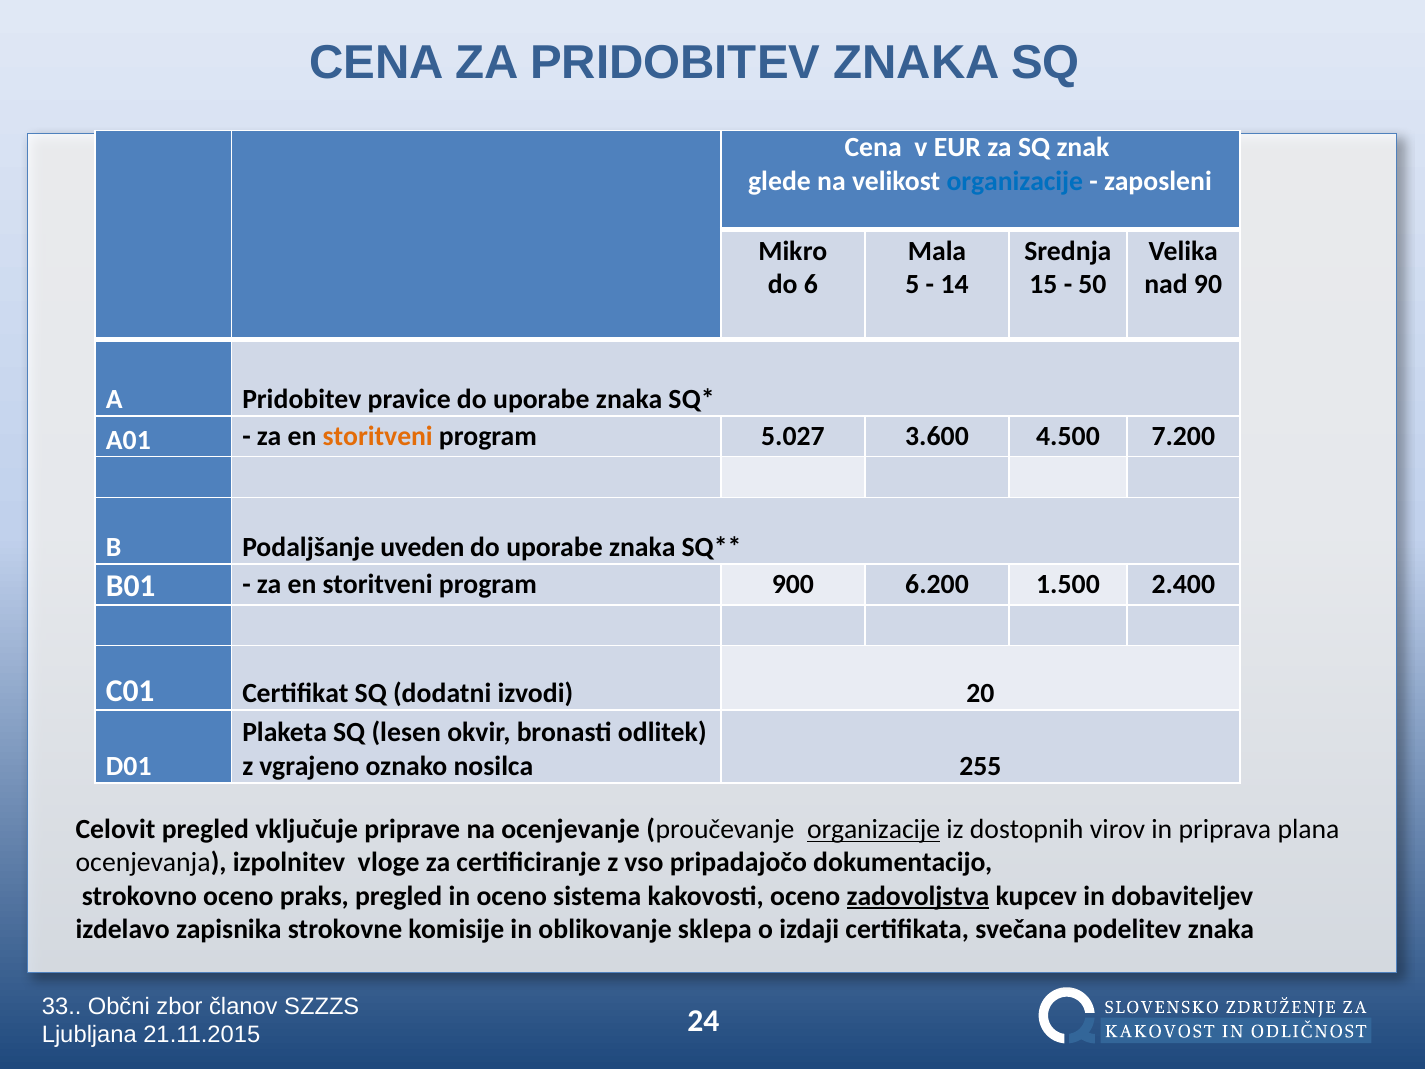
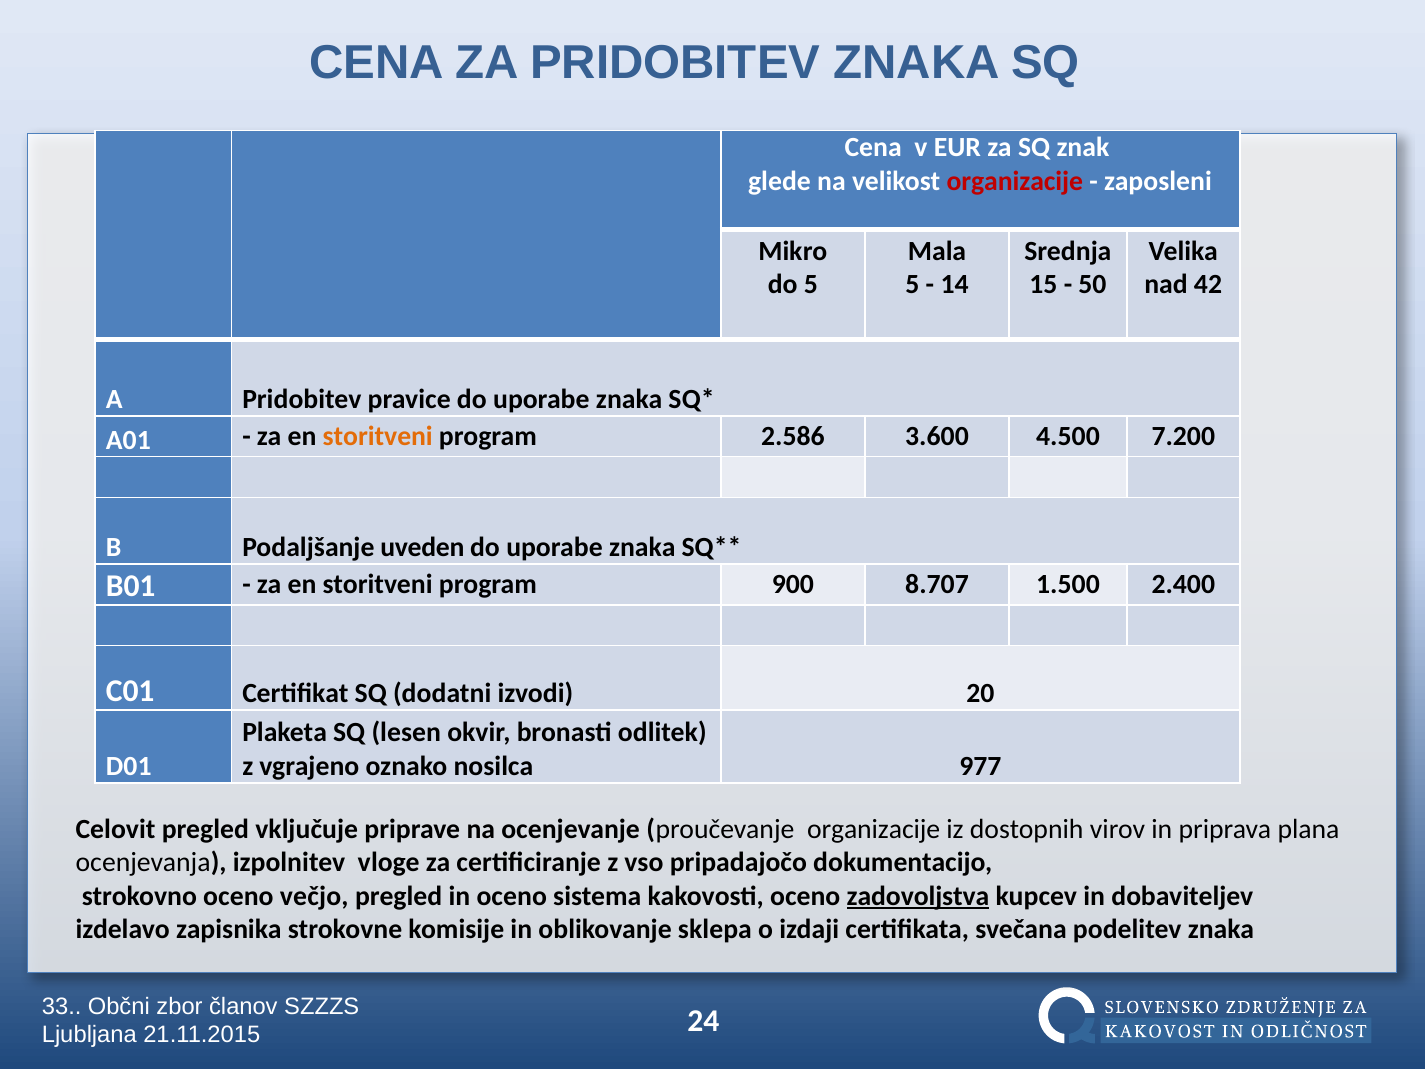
organizacije at (1015, 181) colour: blue -> red
do 6: 6 -> 5
90: 90 -> 42
5.027: 5.027 -> 2.586
6.200: 6.200 -> 8.707
255: 255 -> 977
organizacije at (874, 829) underline: present -> none
praks: praks -> večjo
